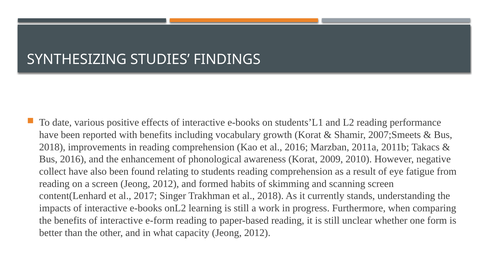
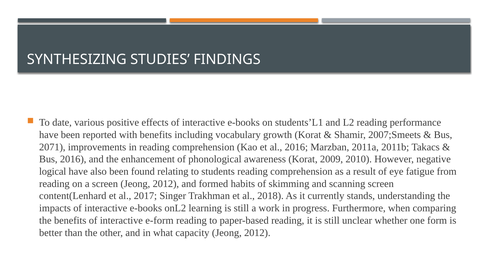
2018 at (52, 147): 2018 -> 2071
collect: collect -> logical
